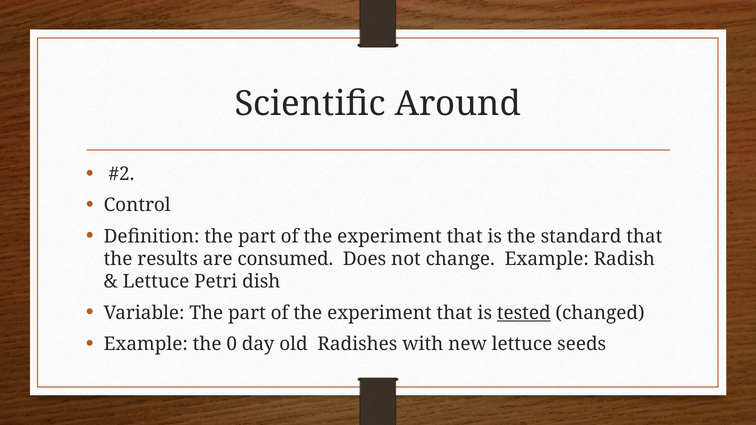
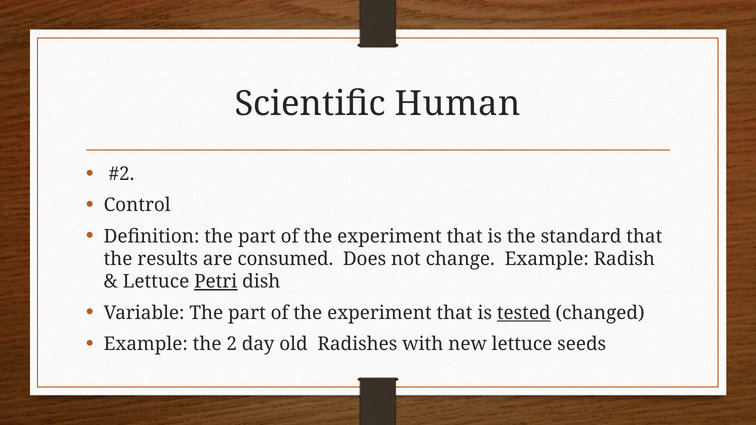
Around: Around -> Human
Petri underline: none -> present
0: 0 -> 2
